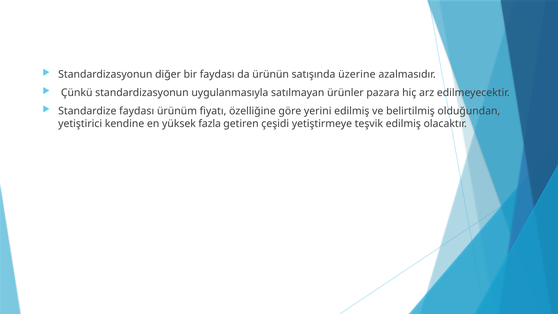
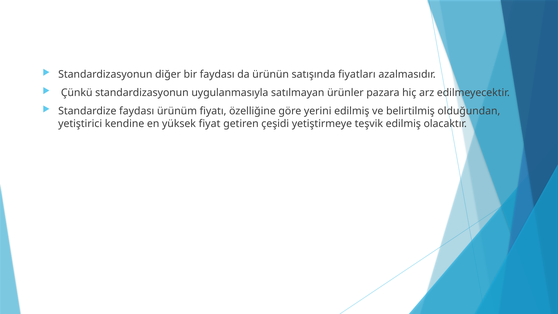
üzerine: üzerine -> fiyatları
fazla: fazla -> fiyat
